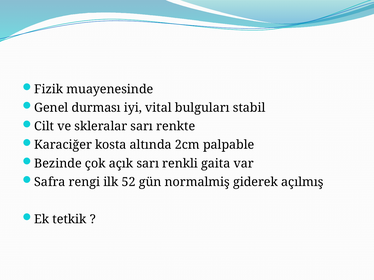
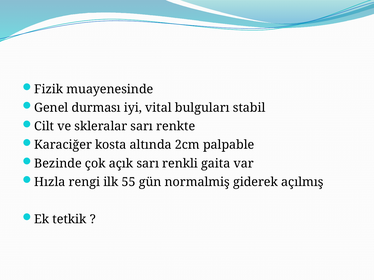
Safra: Safra -> Hızla
52: 52 -> 55
